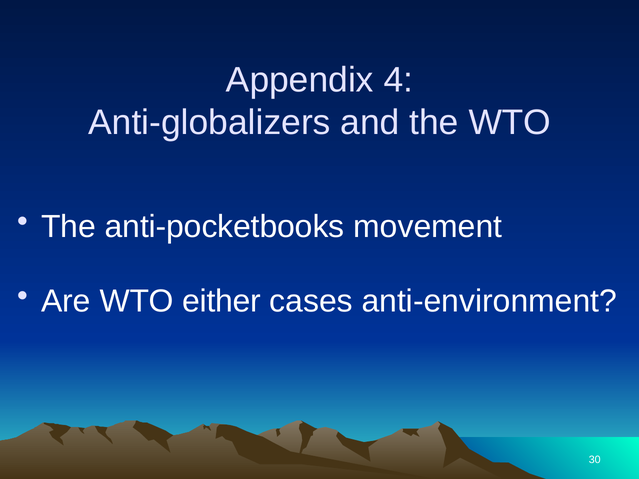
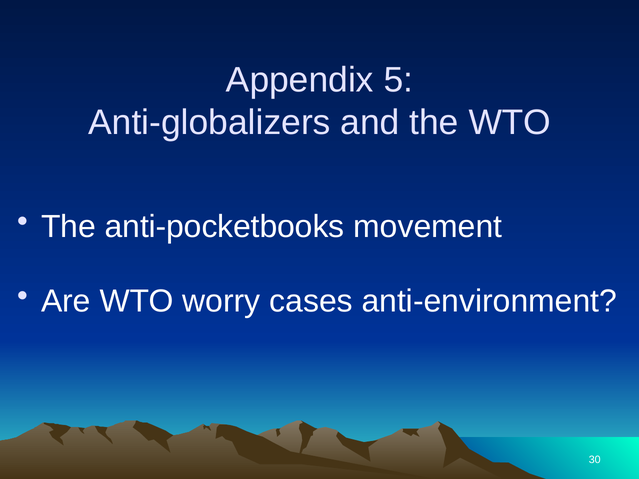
4: 4 -> 5
either: either -> worry
